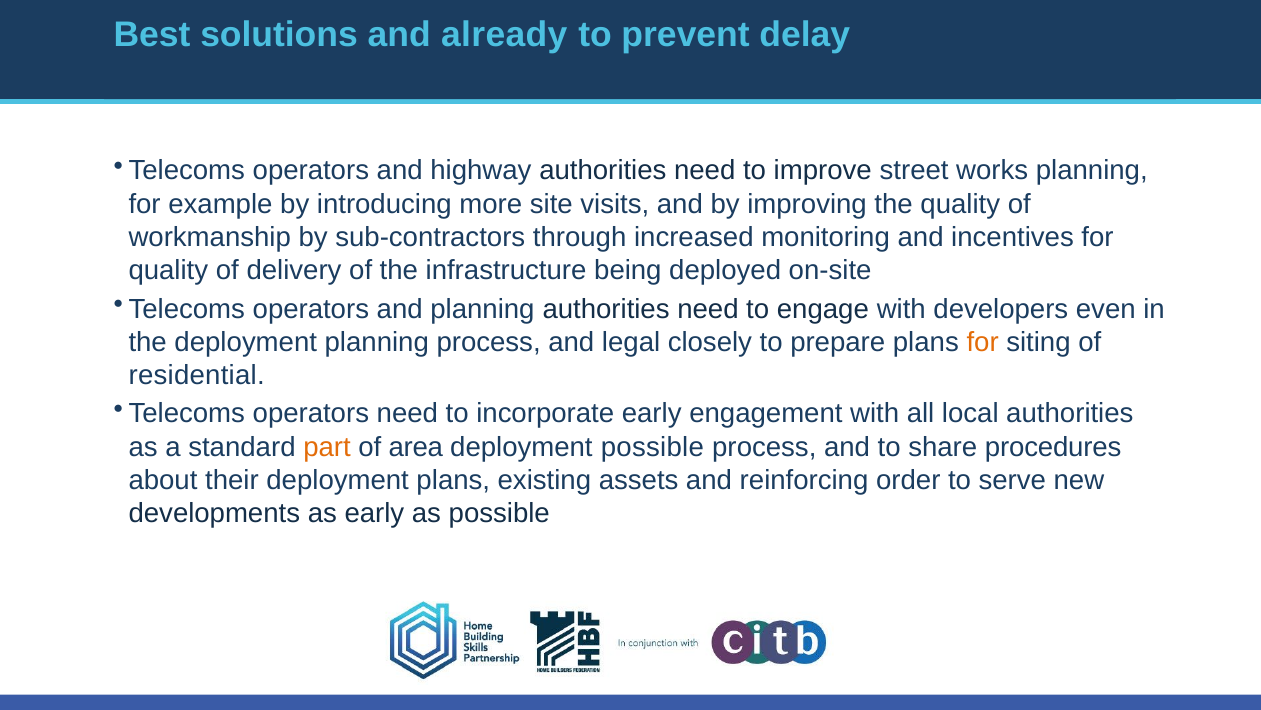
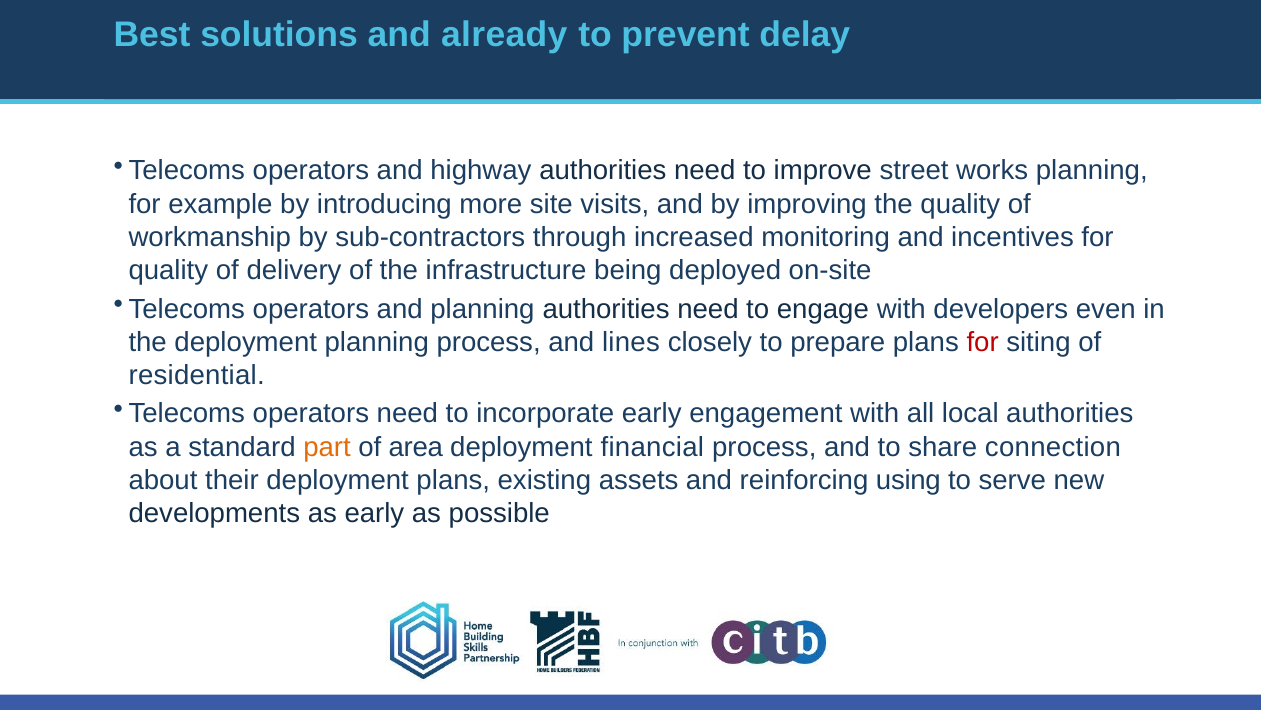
legal: legal -> lines
for at (983, 342) colour: orange -> red
deployment possible: possible -> financial
procedures: procedures -> connection
order: order -> using
